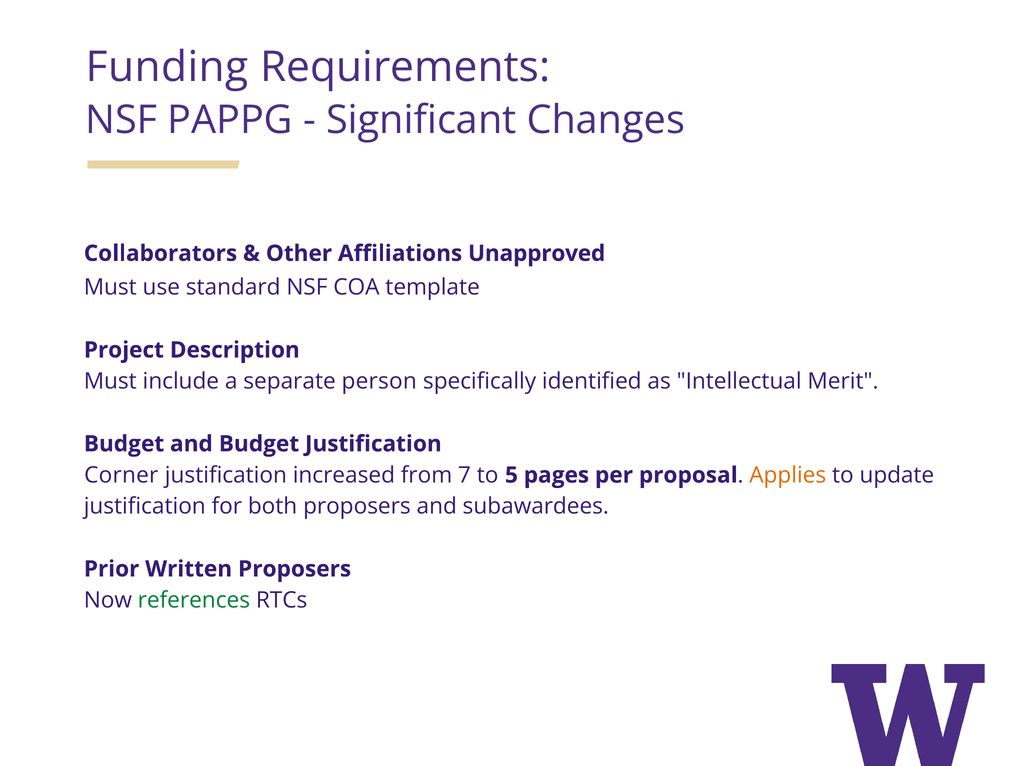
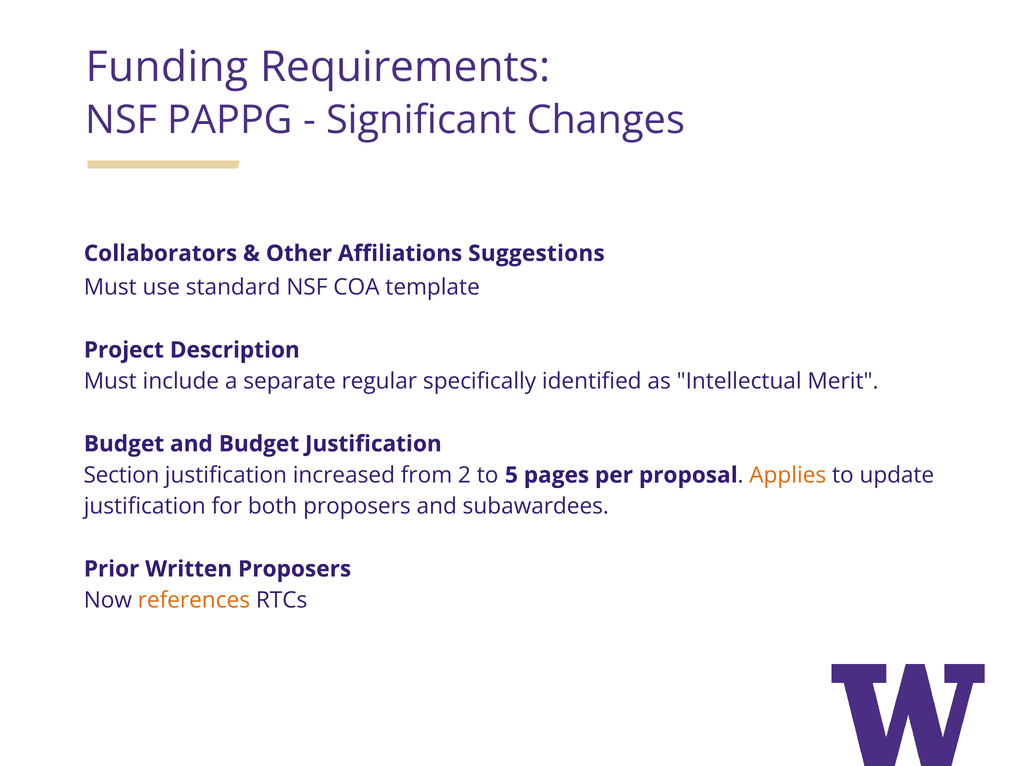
Unapproved: Unapproved -> Suggestions
person: person -> regular
Corner: Corner -> Section
7: 7 -> 2
references colour: green -> orange
